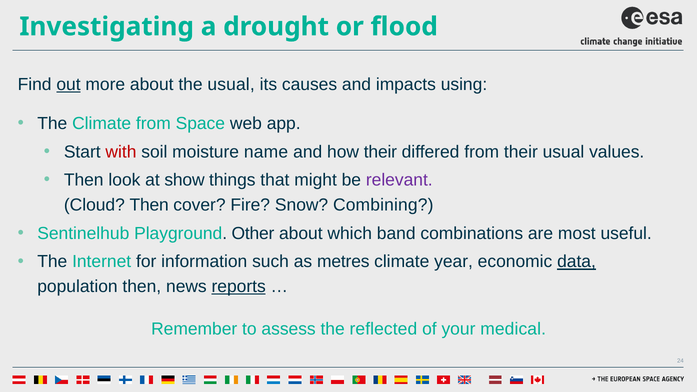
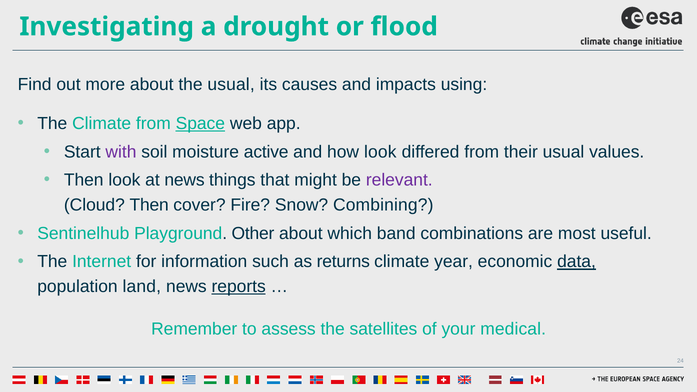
out underline: present -> none
Space underline: none -> present
with colour: red -> purple
name: name -> active
how their: their -> look
at show: show -> news
metres: metres -> returns
population then: then -> land
reflected: reflected -> satellites
